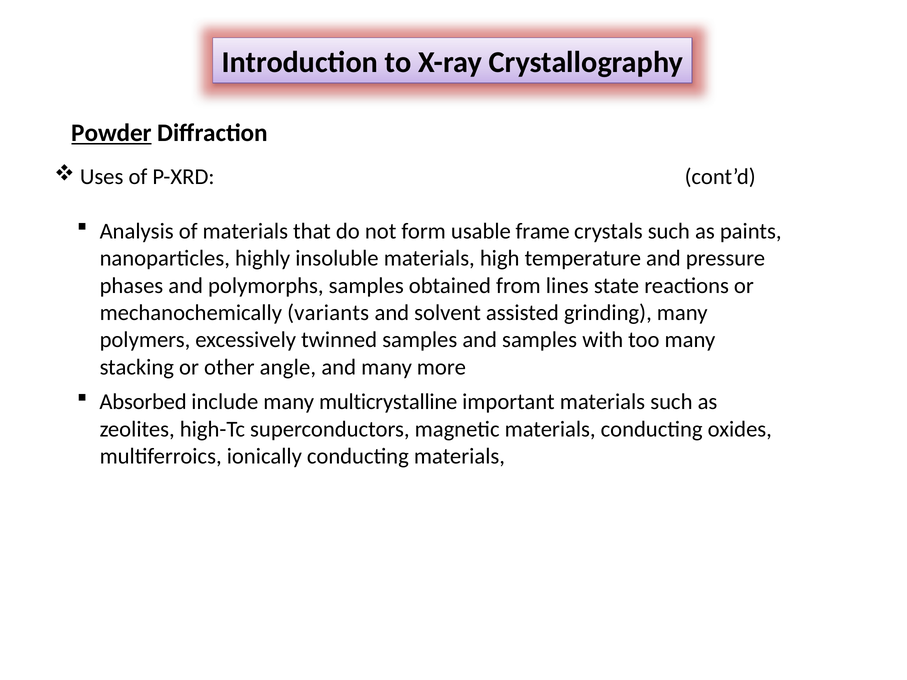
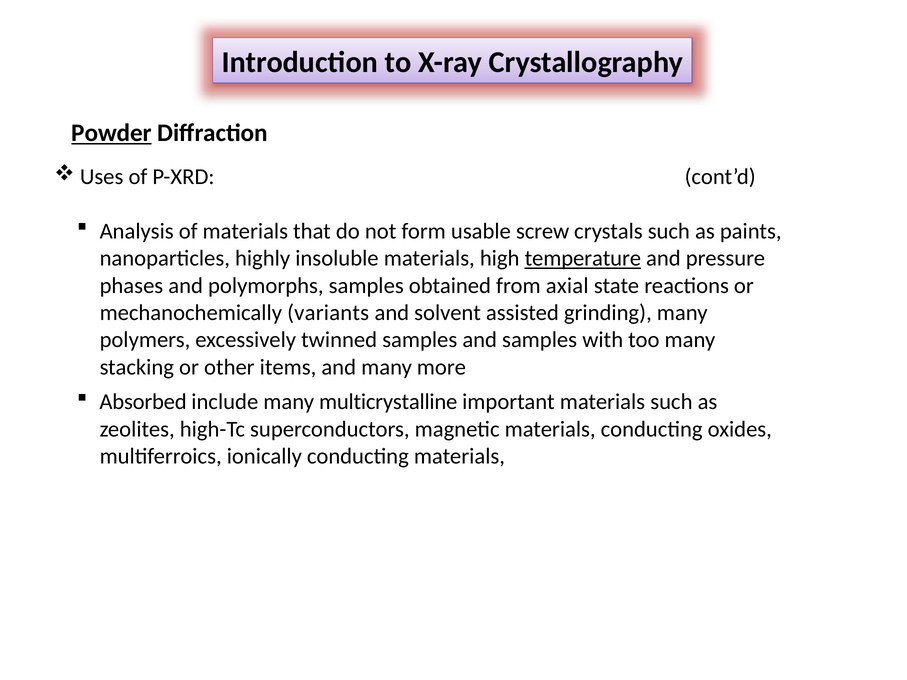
frame: frame -> screw
temperature underline: none -> present
lines: lines -> axial
angle: angle -> items
